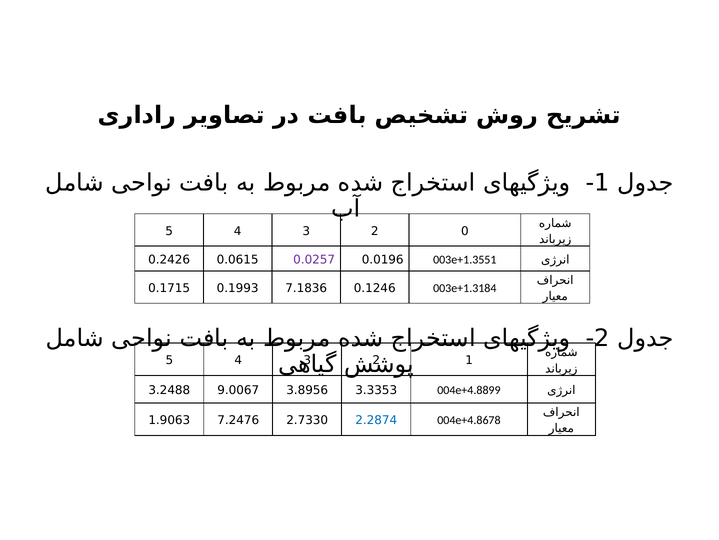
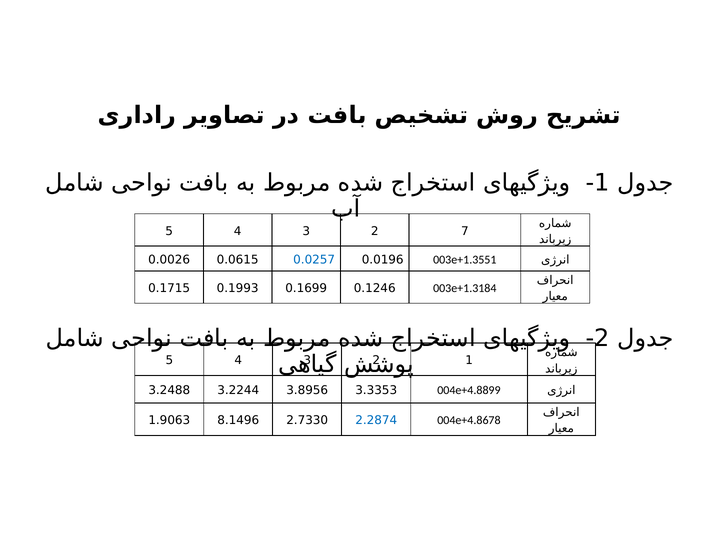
0: 0 -> 7
0.2426: 0.2426 -> 0.0026
0.0257 colour: purple -> blue
7.1836: 7.1836 -> 0.1699
9.0067: 9.0067 -> 3.2244
7.2476: 7.2476 -> 8.1496
